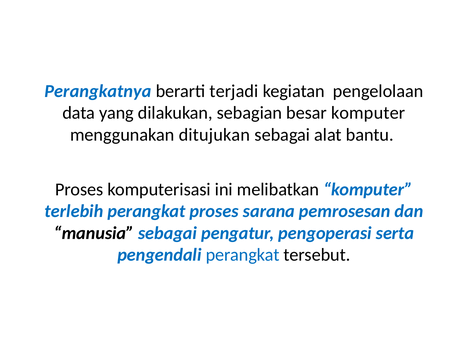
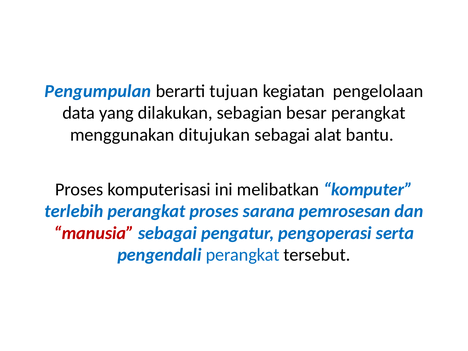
Perangkatnya: Perangkatnya -> Pengumpulan
terjadi: terjadi -> tujuan
besar komputer: komputer -> perangkat
manusia colour: black -> red
